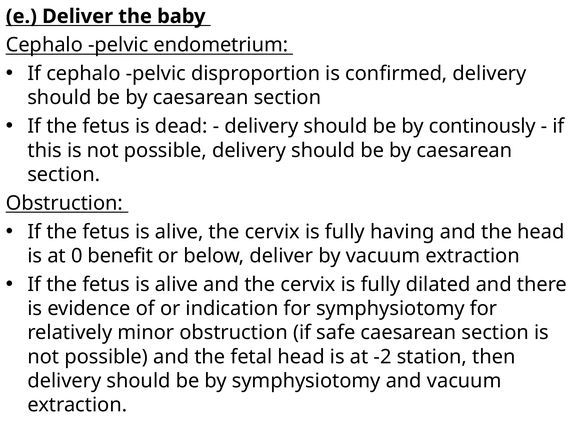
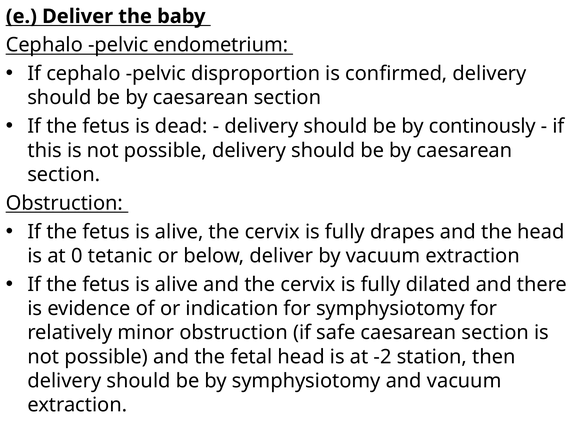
having: having -> drapes
benefit: benefit -> tetanic
